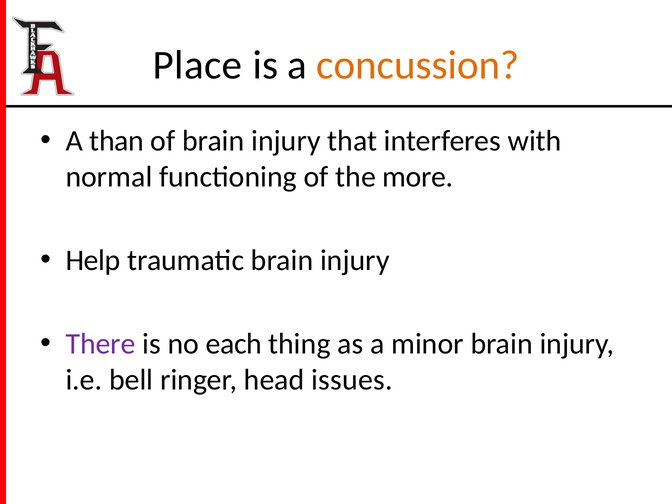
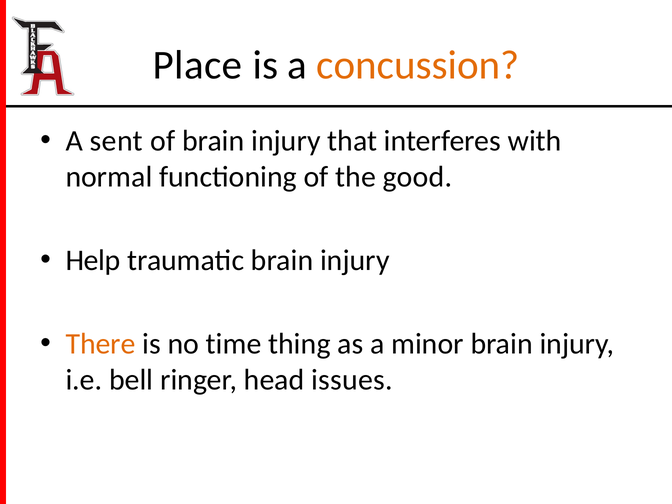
than: than -> sent
more: more -> good
There colour: purple -> orange
each: each -> time
